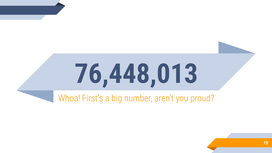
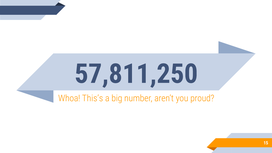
76,448,013: 76,448,013 -> 57,811,250
First’s: First’s -> This’s
